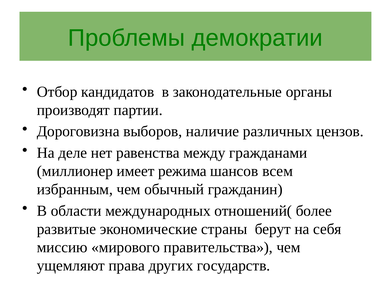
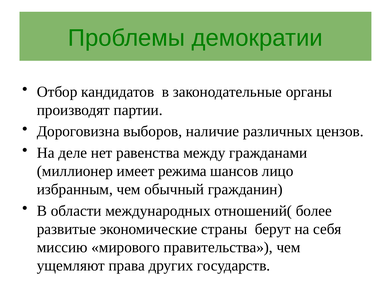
всем: всем -> лицо
